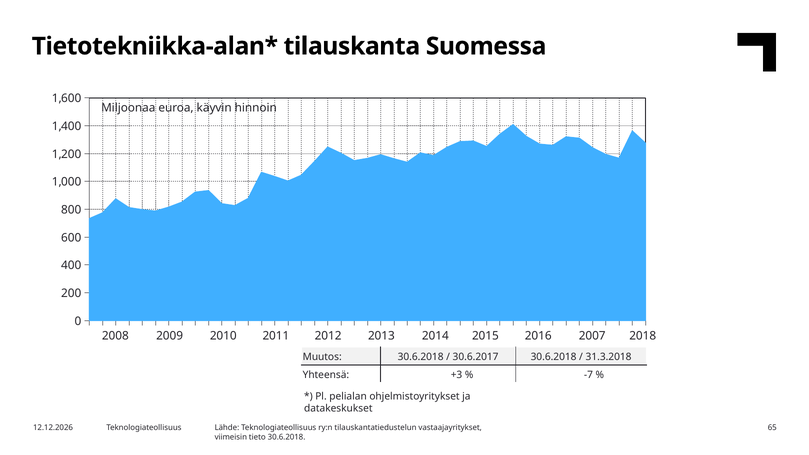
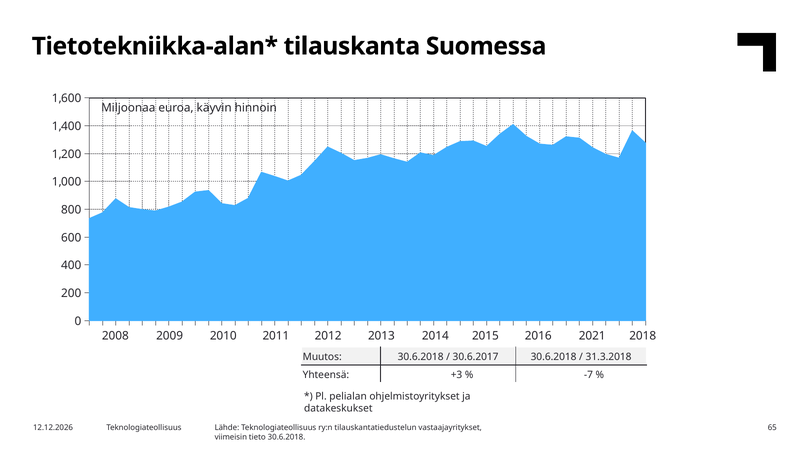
2007: 2007 -> 2021
